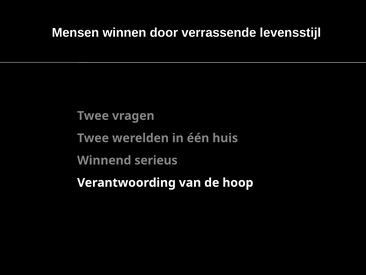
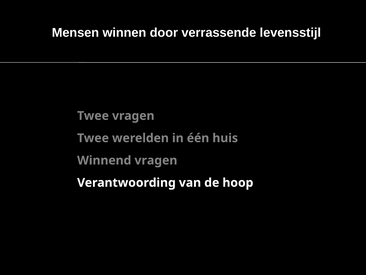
Winnend serieus: serieus -> vragen
